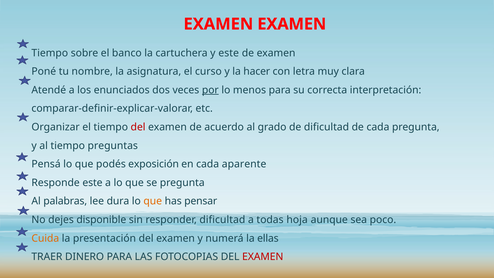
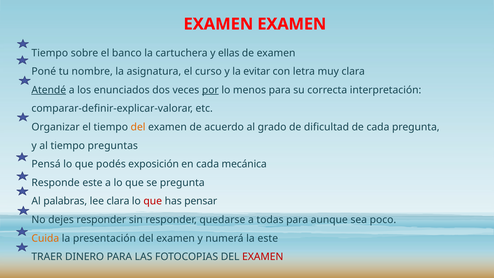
y este: este -> ellas
hacer: hacer -> evitar
Atendé underline: none -> present
del at (138, 127) colour: red -> orange
aparente: aparente -> mecánica
lee dura: dura -> clara
que at (153, 201) colour: orange -> red
dejes disponible: disponible -> responder
responder dificultad: dificultad -> quedarse
todas hoja: hoja -> para
la ellas: ellas -> este
